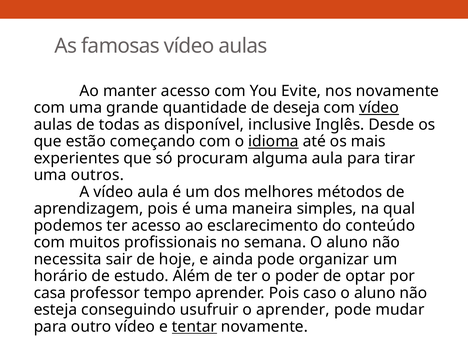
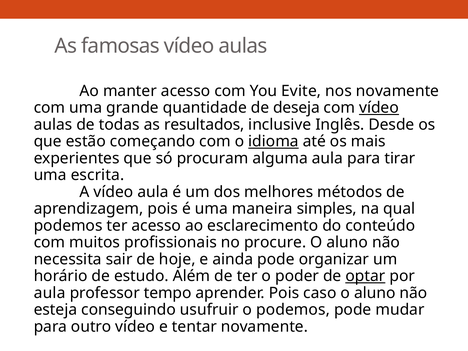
disponível: disponível -> resultados
outros: outros -> escrita
semana: semana -> procure
optar underline: none -> present
casa at (50, 293): casa -> aula
o aprender: aprender -> podemos
tentar underline: present -> none
